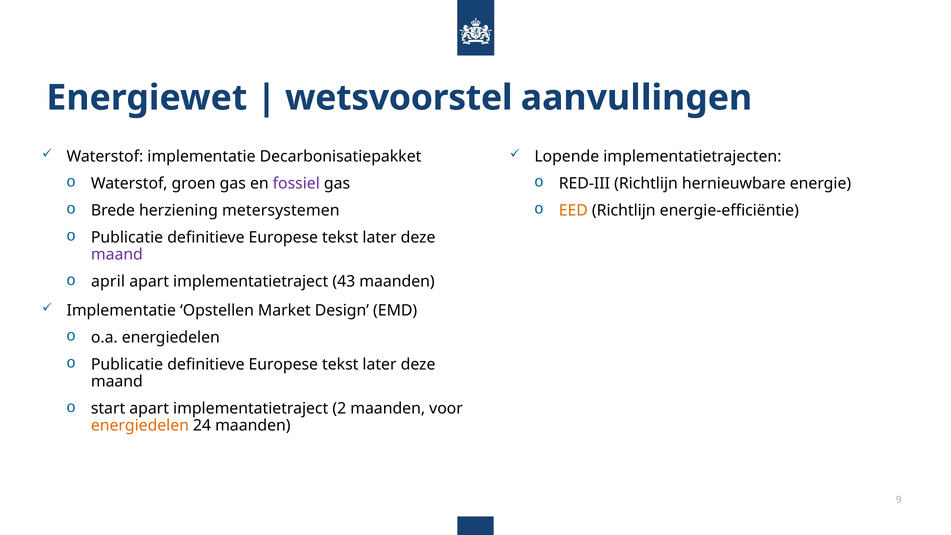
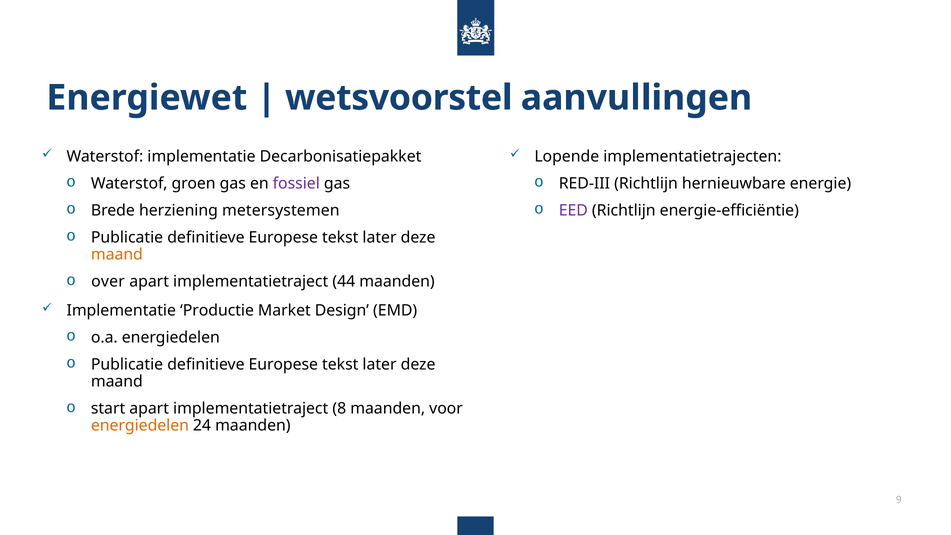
EED colour: orange -> purple
maand at (117, 255) colour: purple -> orange
april: april -> over
43: 43 -> 44
Opstellen: Opstellen -> Productie
2: 2 -> 8
